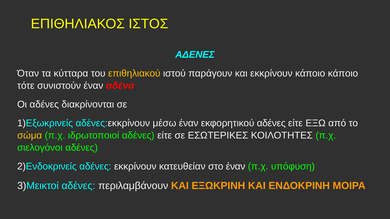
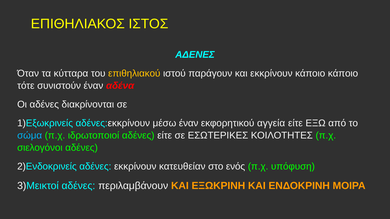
εκφορητικού αδένες: αδένες -> αγγεία
σώμα colour: yellow -> light blue
στο έναν: έναν -> ενός
